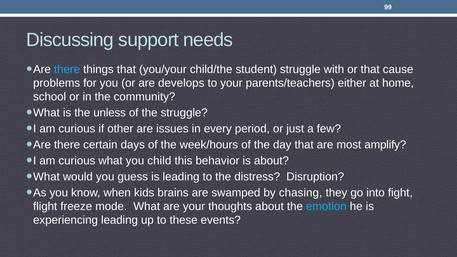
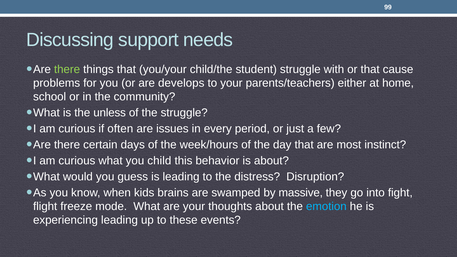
there at (67, 69) colour: light blue -> light green
other: other -> often
amplify: amplify -> instinct
chasing: chasing -> massive
